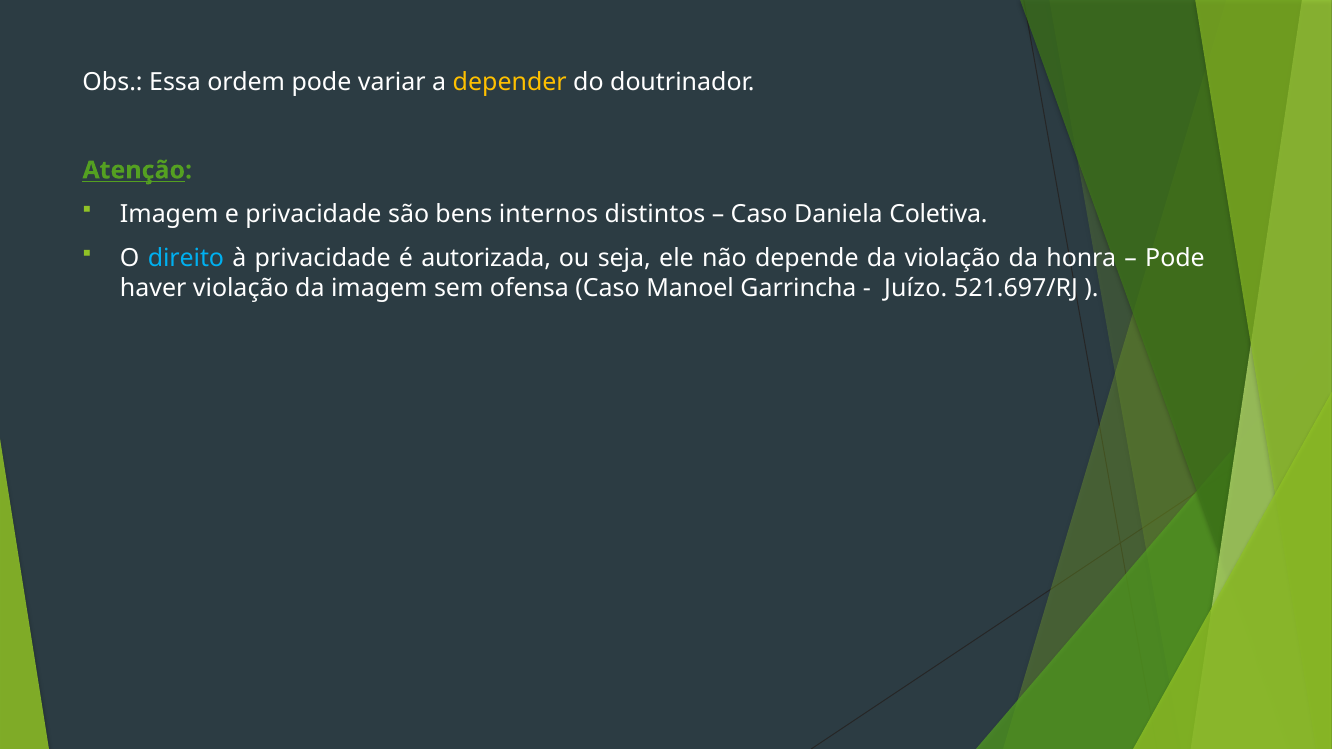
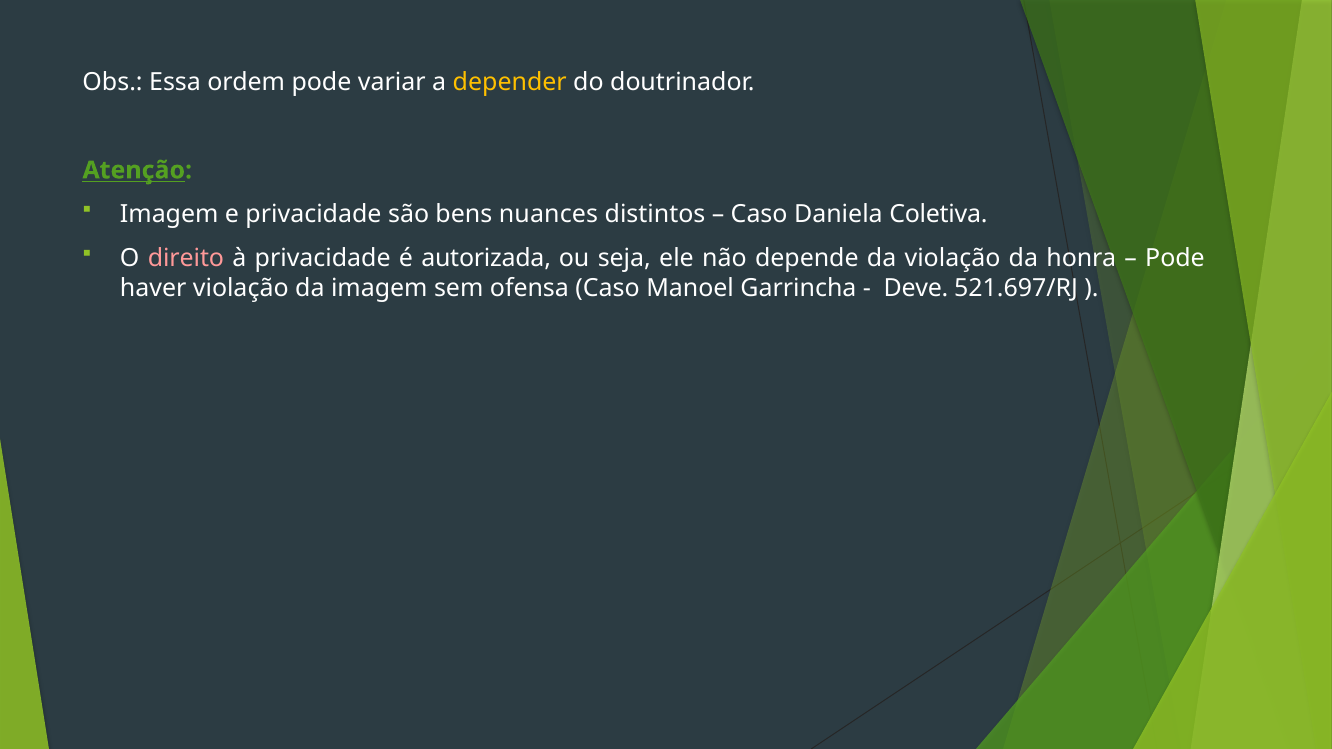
internos: internos -> nuances
direito colour: light blue -> pink
Juízo: Juízo -> Deve
